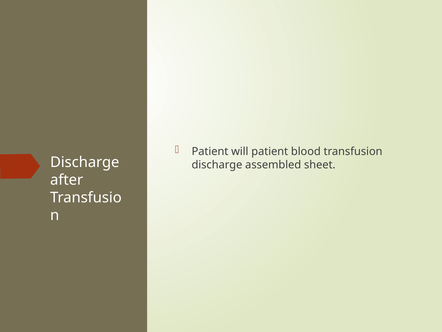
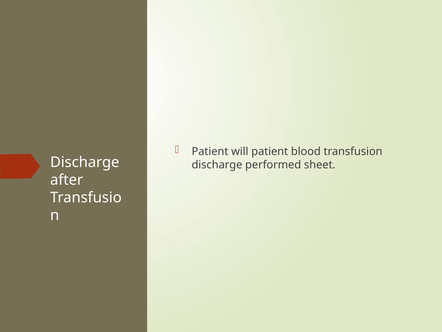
assembled: assembled -> performed
